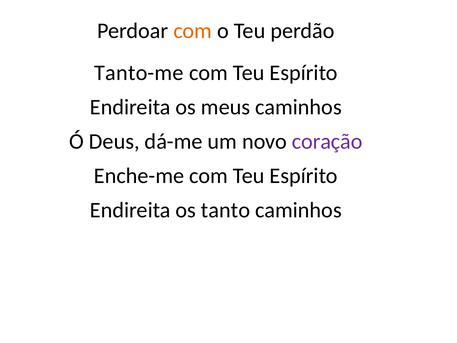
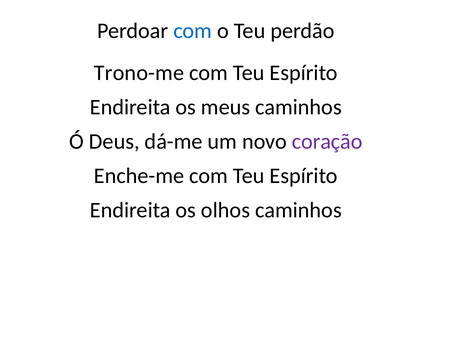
com at (193, 31) colour: orange -> blue
Tanto-me: Tanto-me -> Trono-me
tanto: tanto -> olhos
